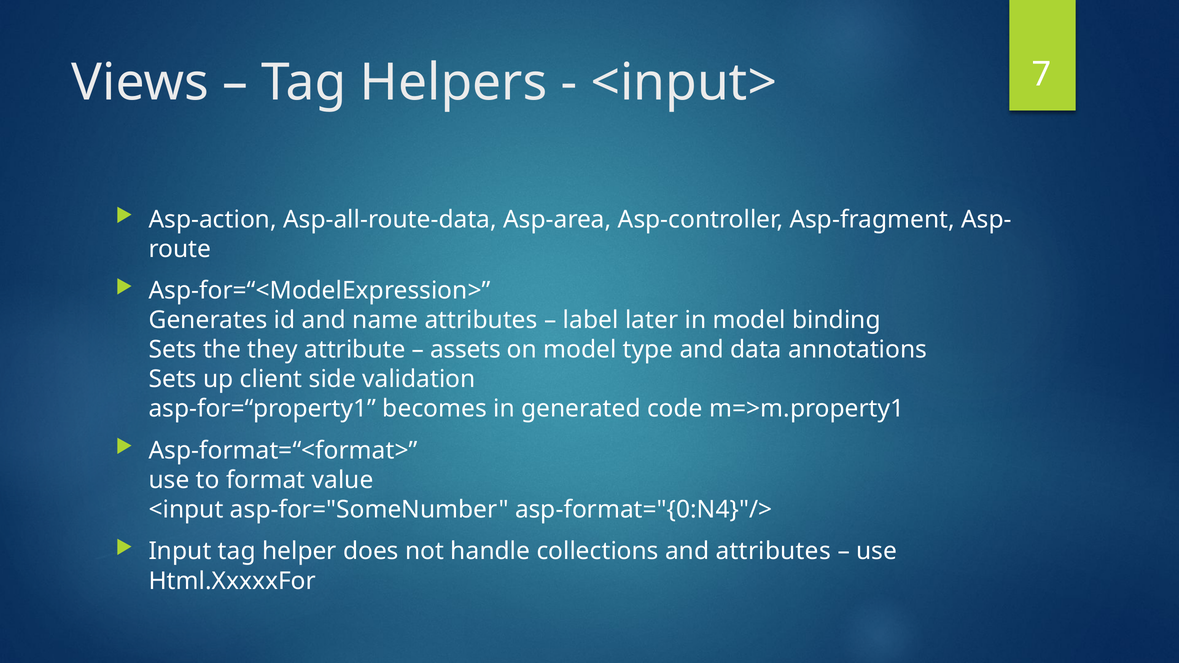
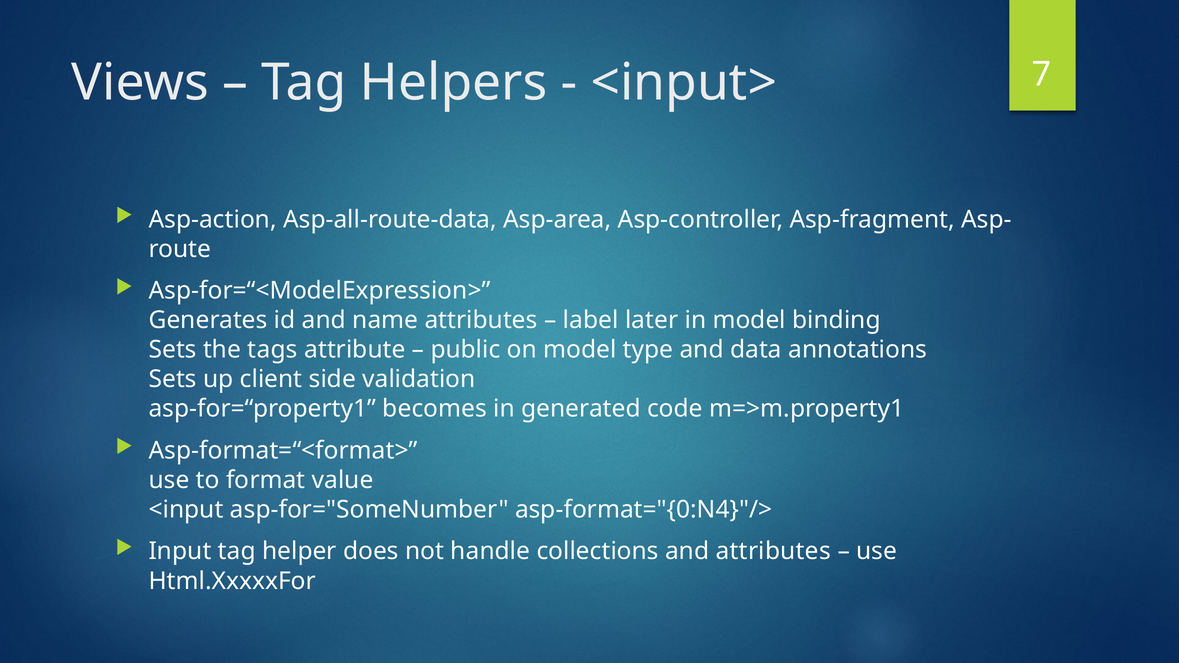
they: they -> tags
assets: assets -> public
